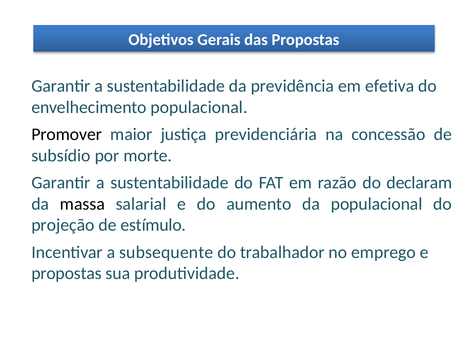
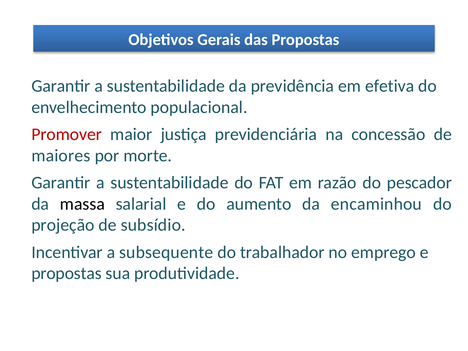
Promover colour: black -> red
subsídio: subsídio -> maiores
declaram: declaram -> pescador
da populacional: populacional -> encaminhou
estímulo: estímulo -> subsídio
